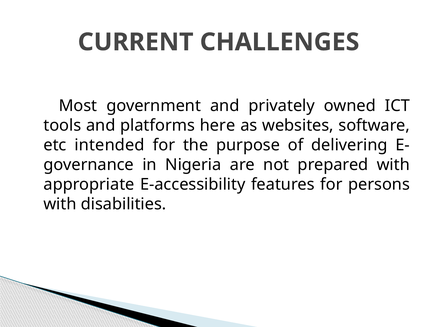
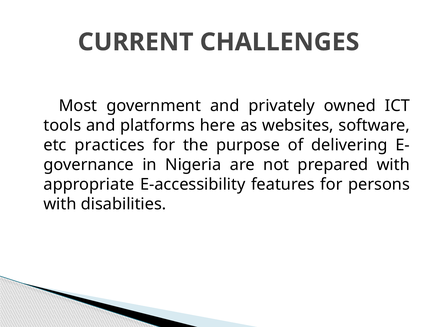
intended: intended -> practices
